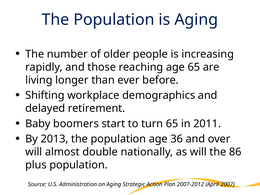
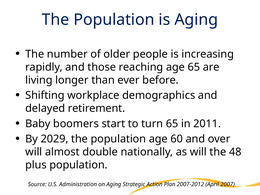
2013: 2013 -> 2029
36: 36 -> 60
86: 86 -> 48
